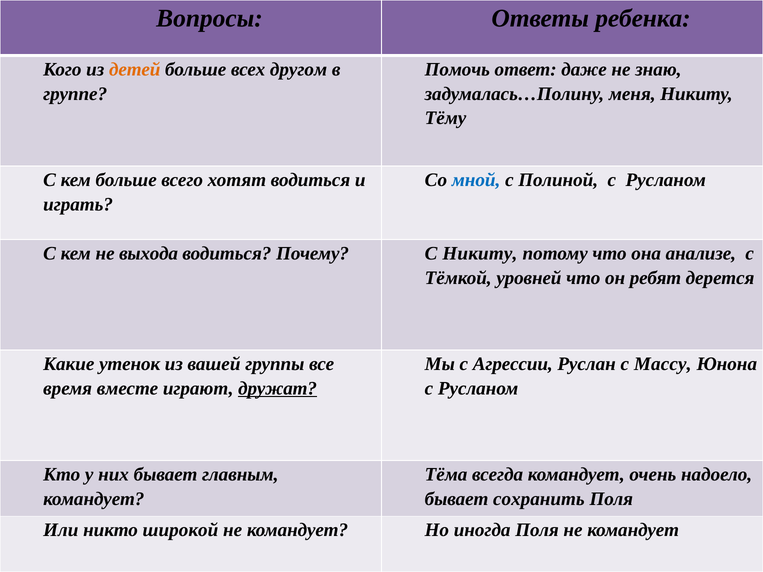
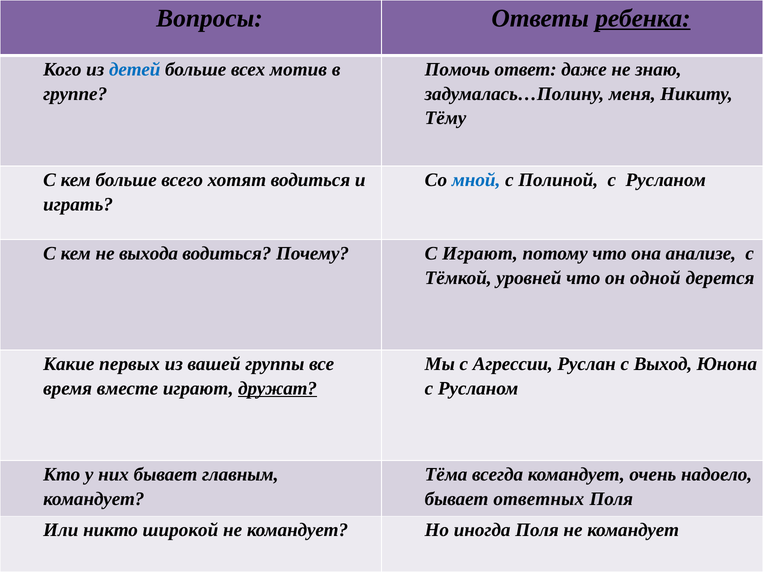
ребенка underline: none -> present
детей colour: orange -> blue
другом: другом -> мотив
С Никиту: Никиту -> Играют
ребят: ребят -> одной
утенок: утенок -> первых
Массу: Массу -> Выход
сохранить: сохранить -> ответных
